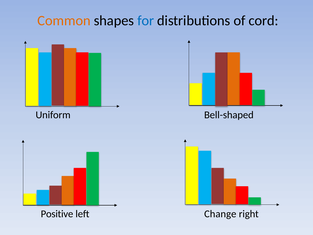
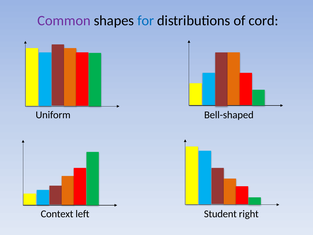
Common colour: orange -> purple
Positive: Positive -> Context
Change: Change -> Student
